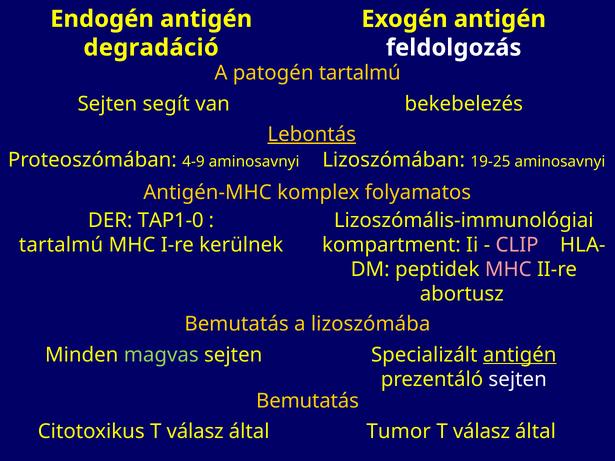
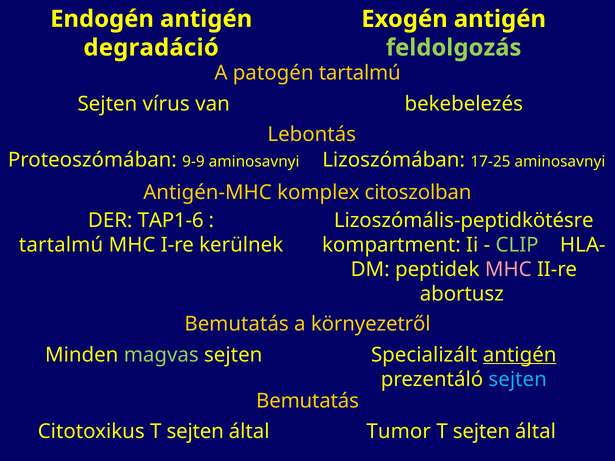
feldolgozás colour: white -> light green
segít: segít -> vírus
Lebontás underline: present -> none
4-9: 4-9 -> 9-9
19-25: 19-25 -> 17-25
folyamatos: folyamatos -> citoszolban
TAP1-0: TAP1-0 -> TAP1-6
Lizoszómális-immunológiai: Lizoszómális-immunológiai -> Lizoszómális-peptidkötésre
CLIP colour: pink -> light green
lizoszómába: lizoszómába -> környezetről
sejten at (518, 380) colour: white -> light blue
Citotoxikus T válasz: válasz -> sejten
válasz at (481, 432): válasz -> sejten
